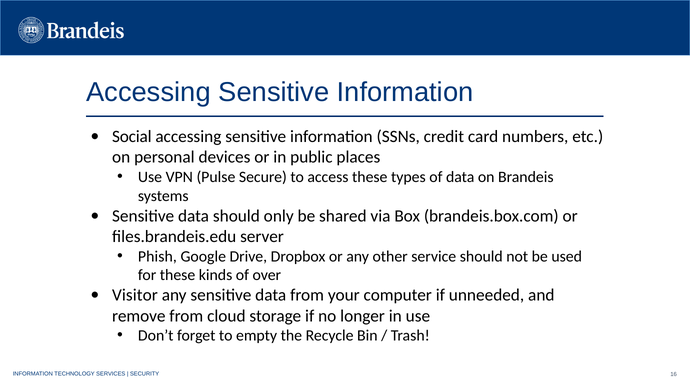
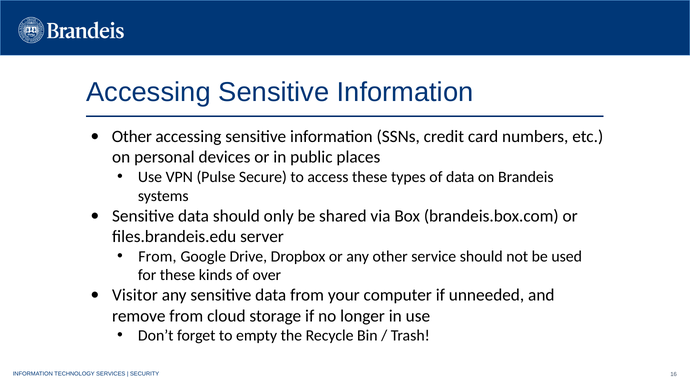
Social at (132, 137): Social -> Other
Phish at (157, 256): Phish -> From
